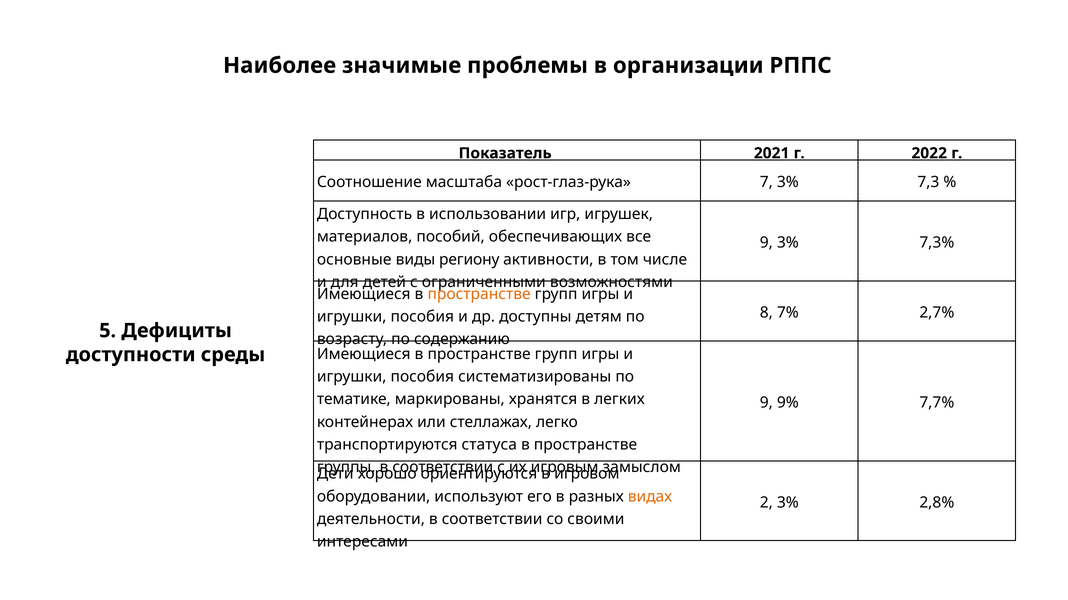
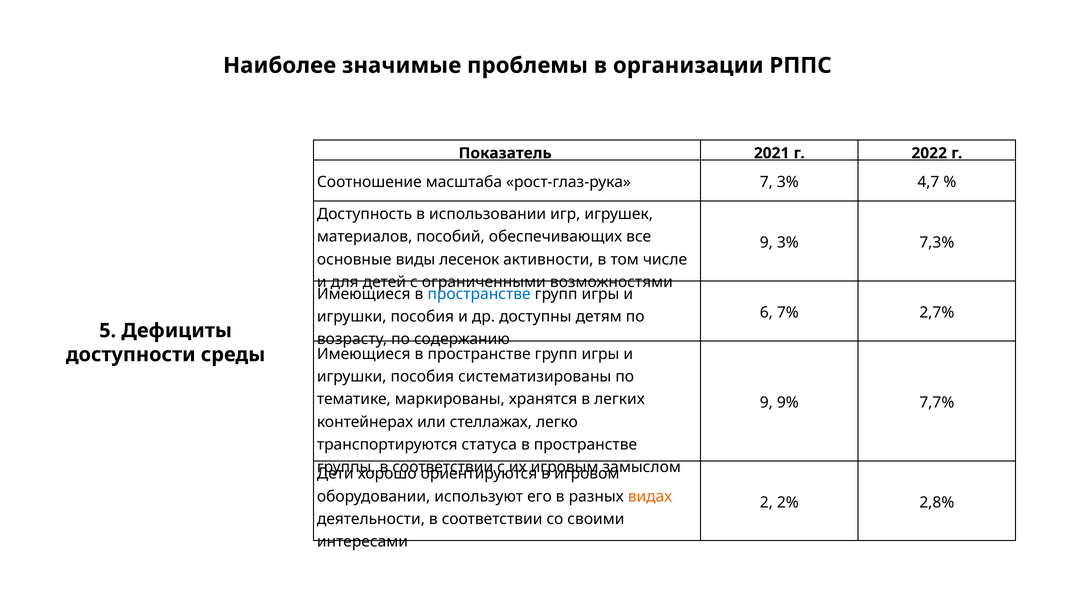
7,3: 7,3 -> 4,7
региону: региону -> лесенок
пространстве at (479, 294) colour: orange -> blue
8: 8 -> 6
2 3%: 3% -> 2%
